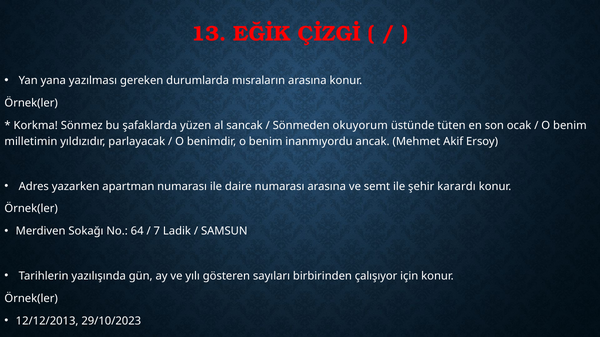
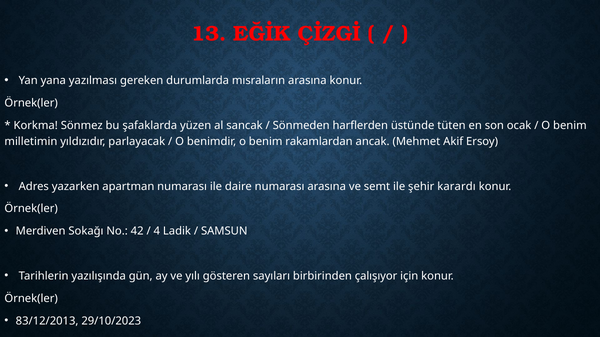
okuyorum: okuyorum -> harflerden
inanmıyordu: inanmıyordu -> rakamlardan
64: 64 -> 42
7: 7 -> 4
12/12/2013: 12/12/2013 -> 83/12/2013
